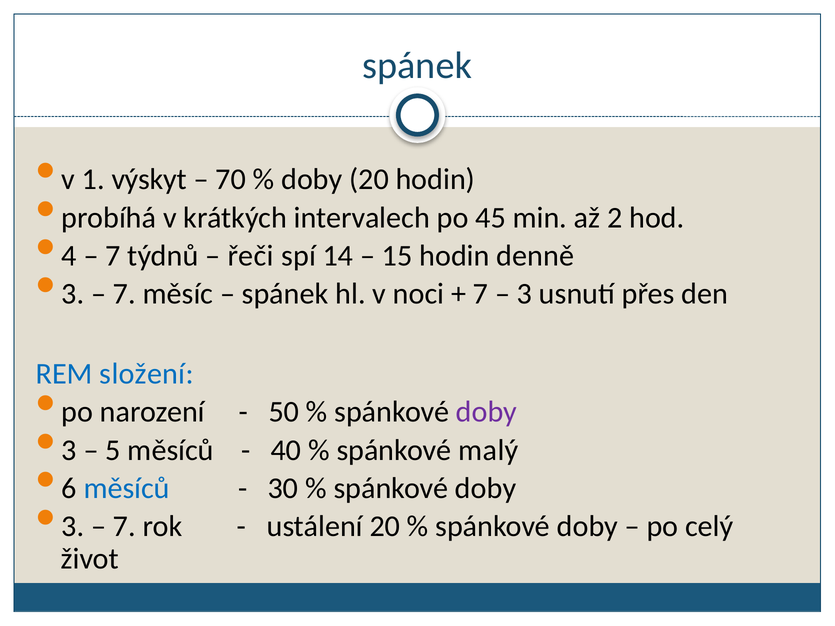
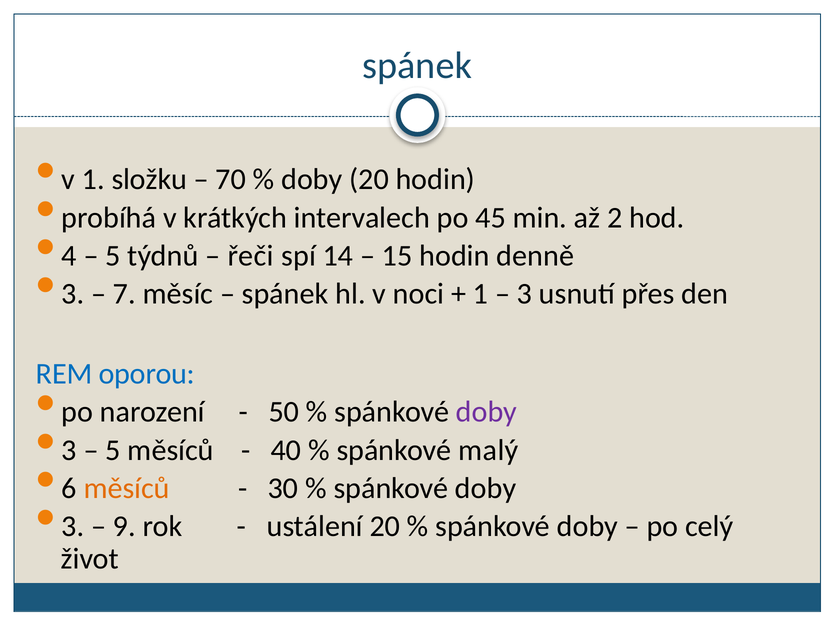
výskyt: výskyt -> složku
7 at (113, 256): 7 -> 5
7 at (481, 294): 7 -> 1
složení: složení -> oporou
měsíců at (127, 489) colour: blue -> orange
7 at (124, 527): 7 -> 9
